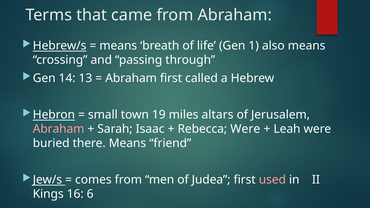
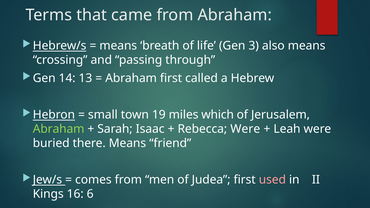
1: 1 -> 3
altars: altars -> which
Abraham at (59, 129) colour: pink -> light green
